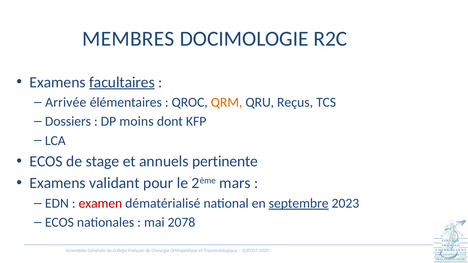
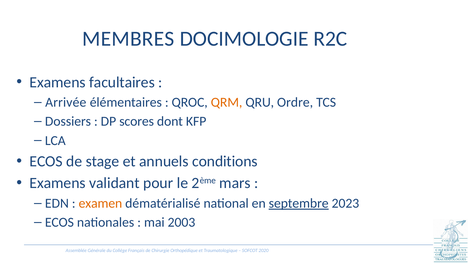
facultaires underline: present -> none
Reçus: Reçus -> Ordre
moins: moins -> scores
pertinente: pertinente -> conditions
examen colour: red -> orange
2078: 2078 -> 2003
